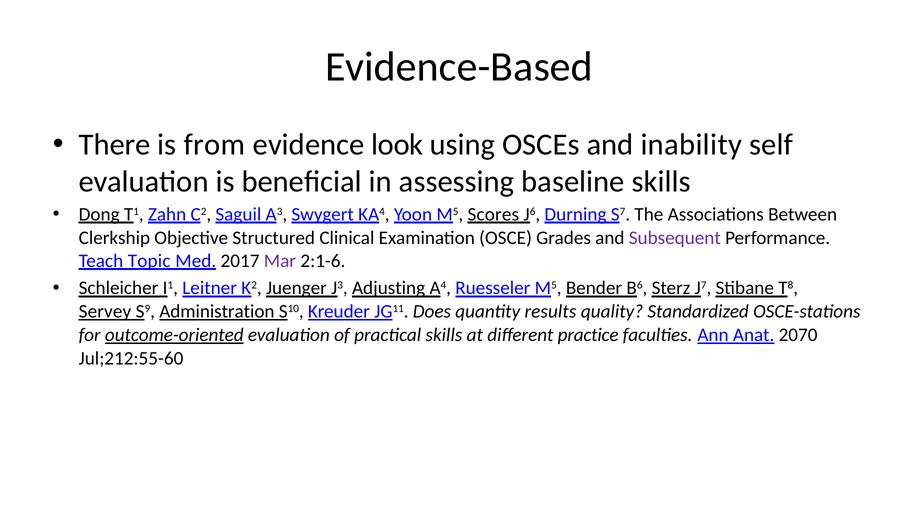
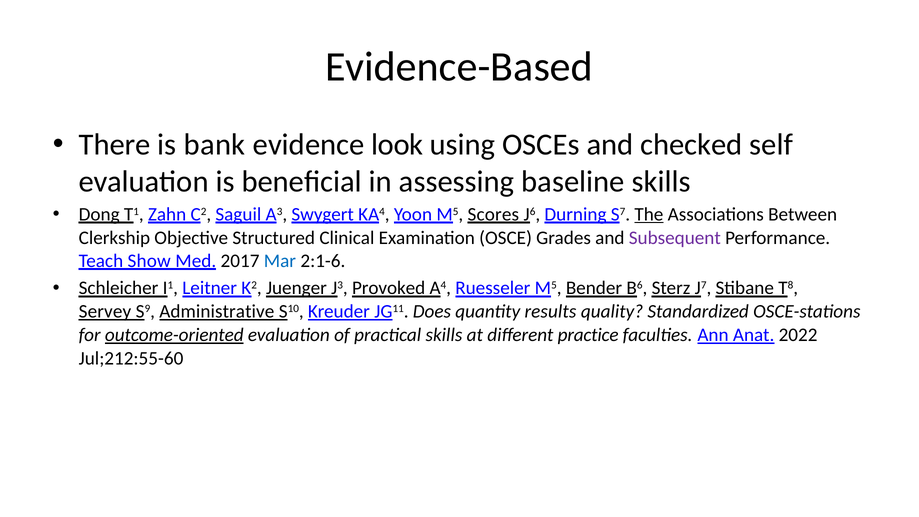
from: from -> bank
inability: inability -> checked
The underline: none -> present
Topic: Topic -> Show
Mar colour: purple -> blue
Adjusting: Adjusting -> Provoked
Administration: Administration -> Administrative
2070: 2070 -> 2022
